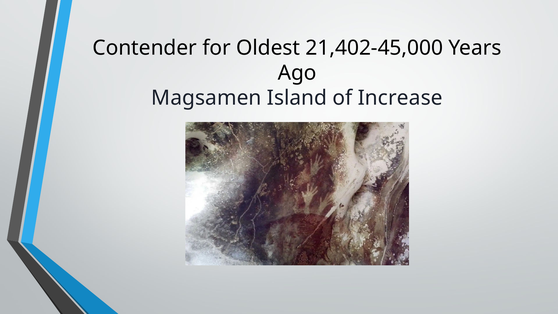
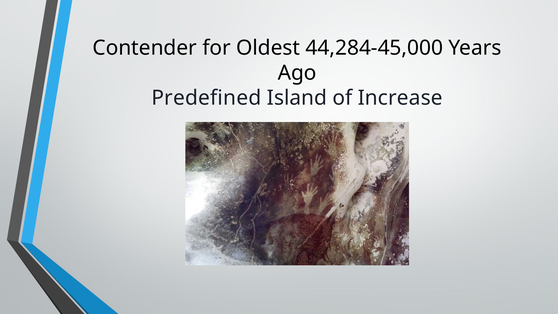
21,402-45,000: 21,402-45,000 -> 44,284-45,000
Magsamen: Magsamen -> Predefined
